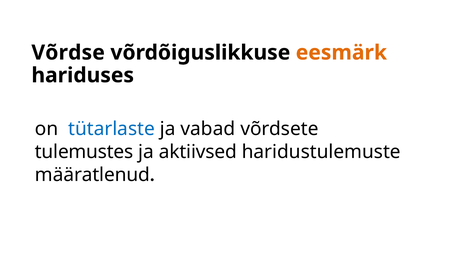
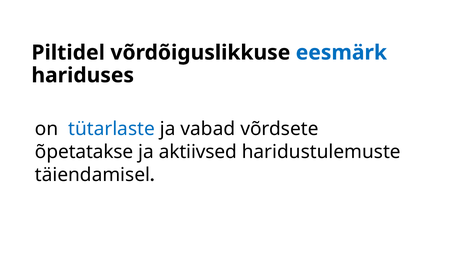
Võrdse: Võrdse -> Piltidel
eesmärk colour: orange -> blue
tulemustes: tulemustes -> õpetatakse
määratlenud: määratlenud -> täiendamisel
